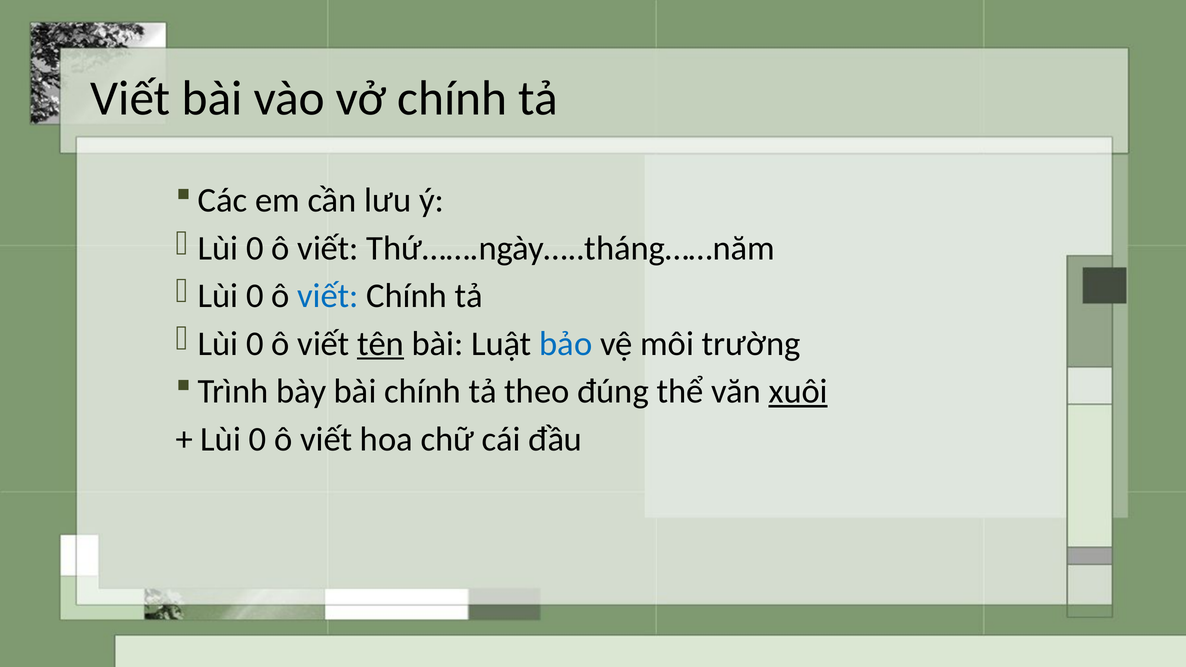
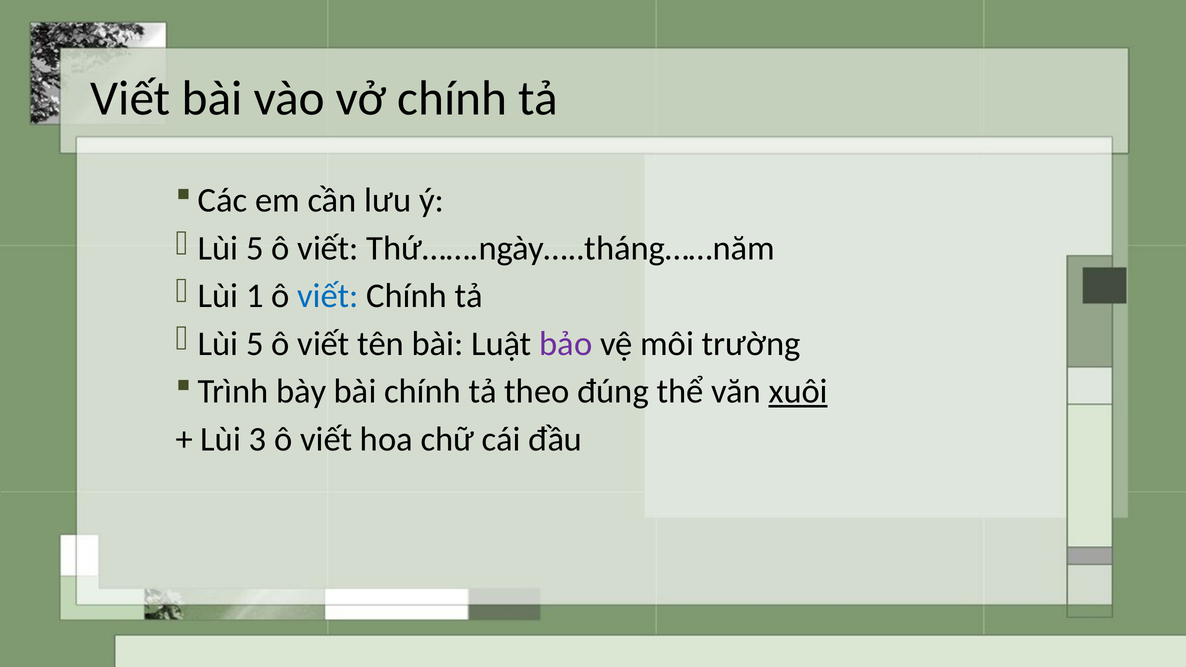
0 at (255, 248): 0 -> 5
0 at (255, 296): 0 -> 1
0 at (255, 344): 0 -> 5
tên underline: present -> none
bảo colour: blue -> purple
0 at (258, 439): 0 -> 3
